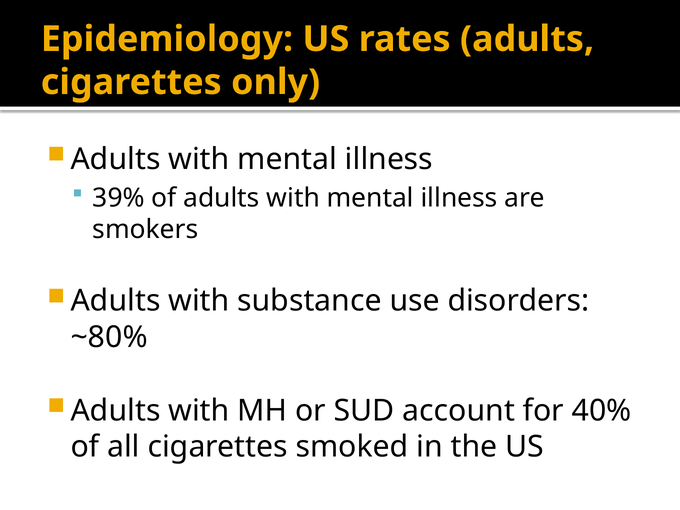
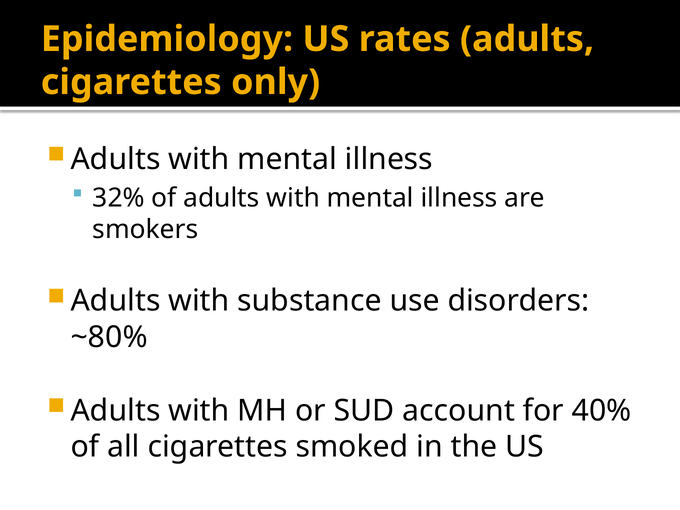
39%: 39% -> 32%
